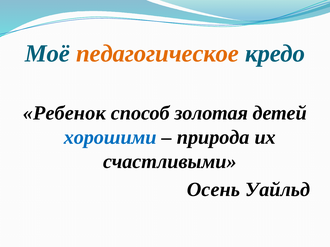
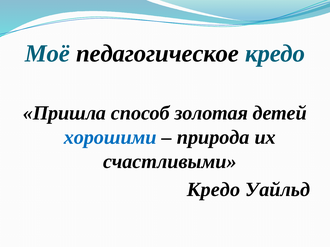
педагогическое colour: orange -> black
Ребенок: Ребенок -> Пришла
Осень at (213, 190): Осень -> Кредо
